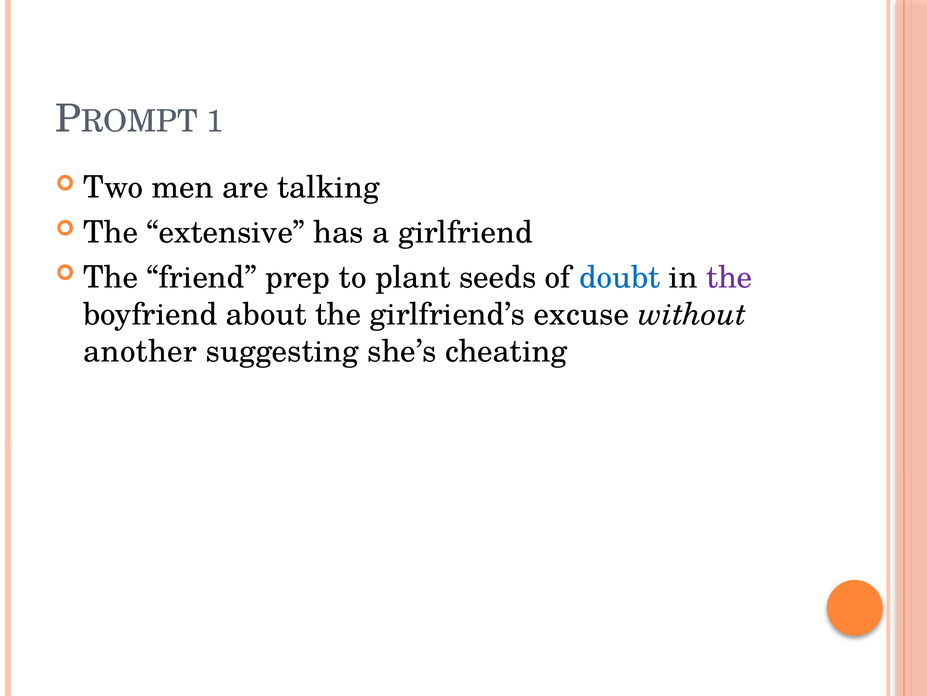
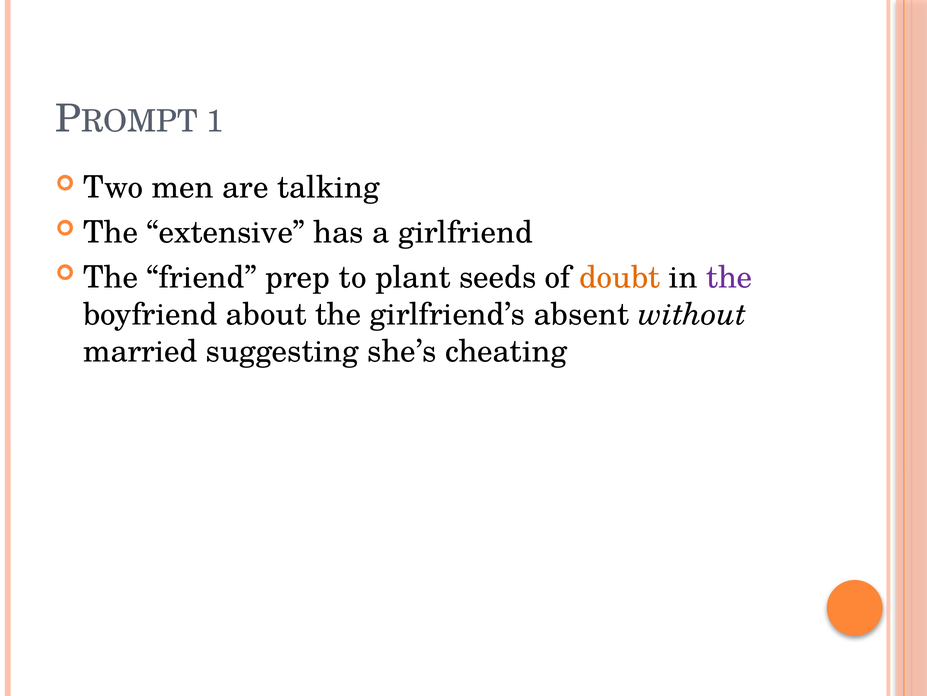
doubt colour: blue -> orange
excuse: excuse -> absent
another: another -> married
